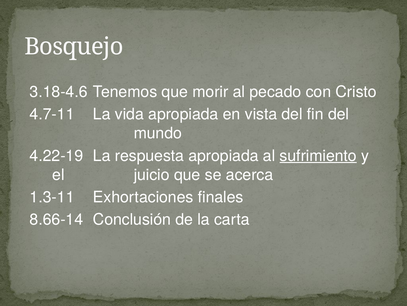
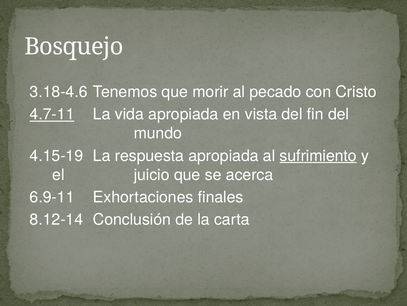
4.7-11 underline: none -> present
4.22-19: 4.22-19 -> 4.15-19
1.3-11: 1.3-11 -> 6.9-11
8.66-14: 8.66-14 -> 8.12-14
